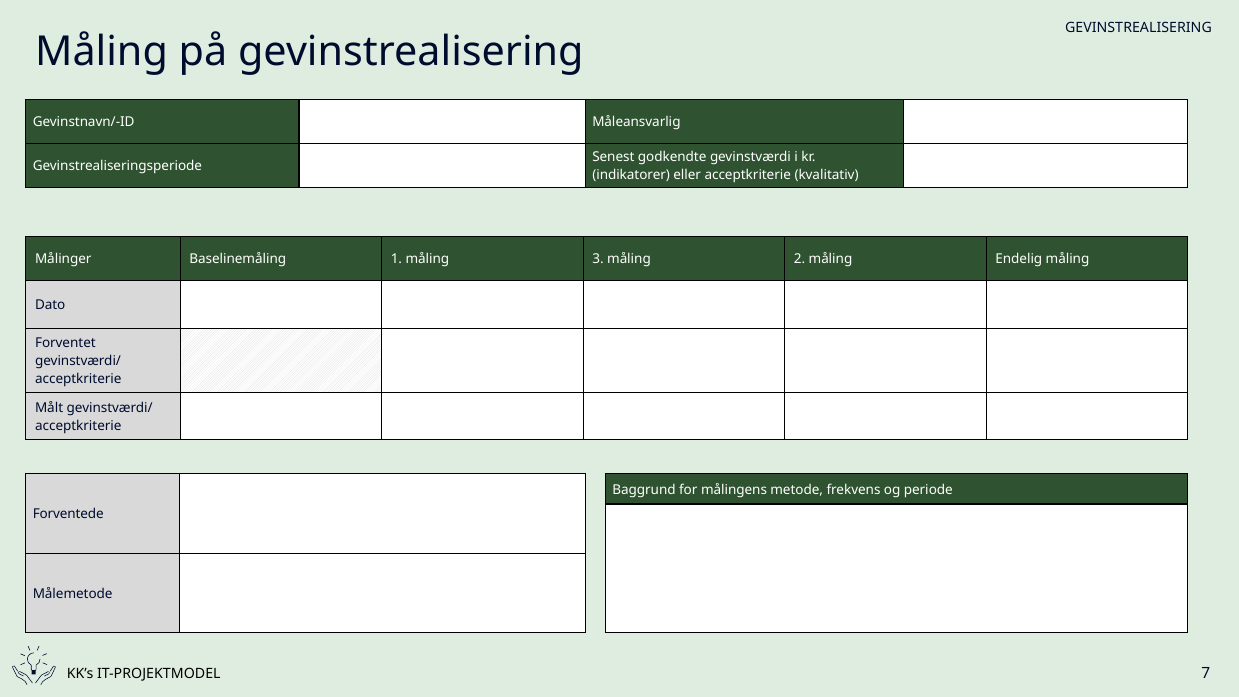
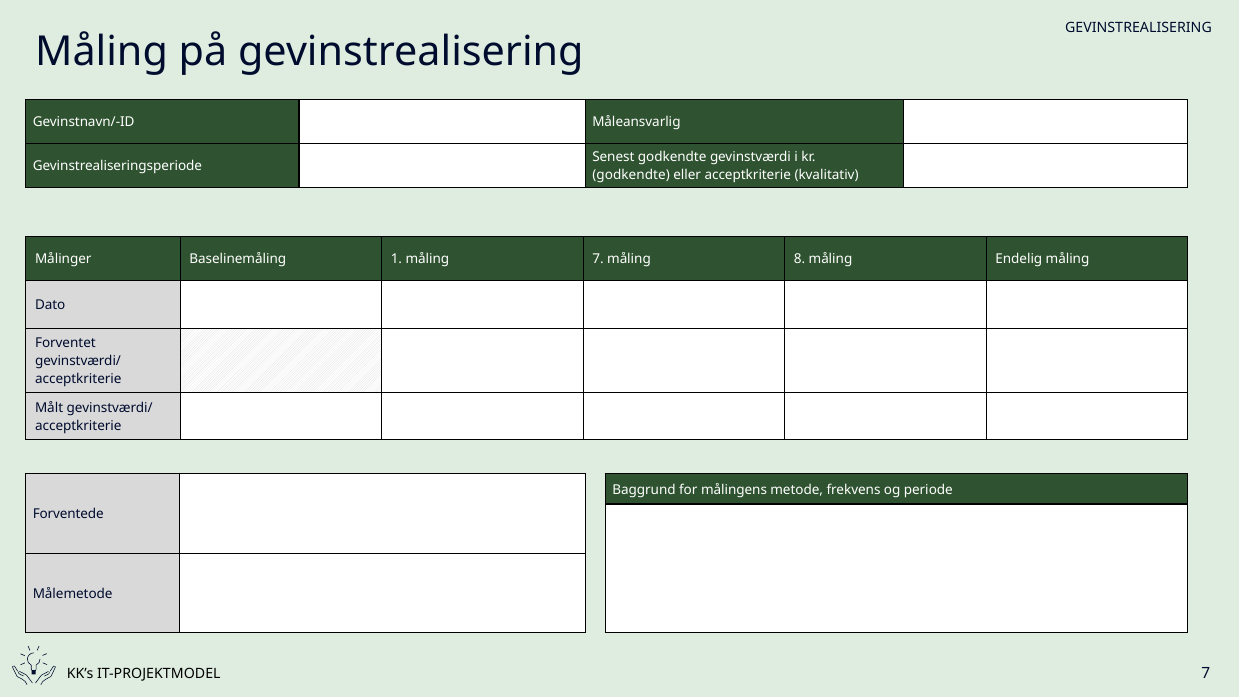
indikatorer at (631, 175): indikatorer -> godkendte
måling 3: 3 -> 7
2: 2 -> 8
